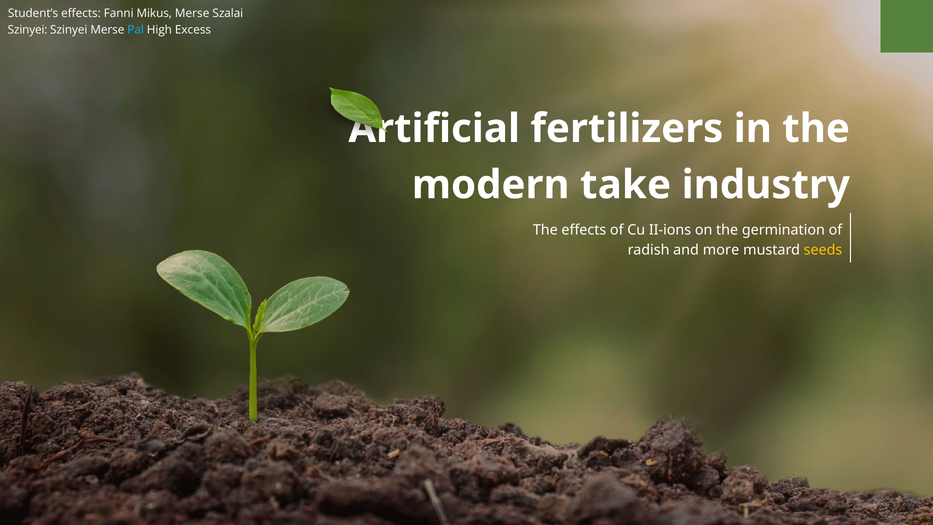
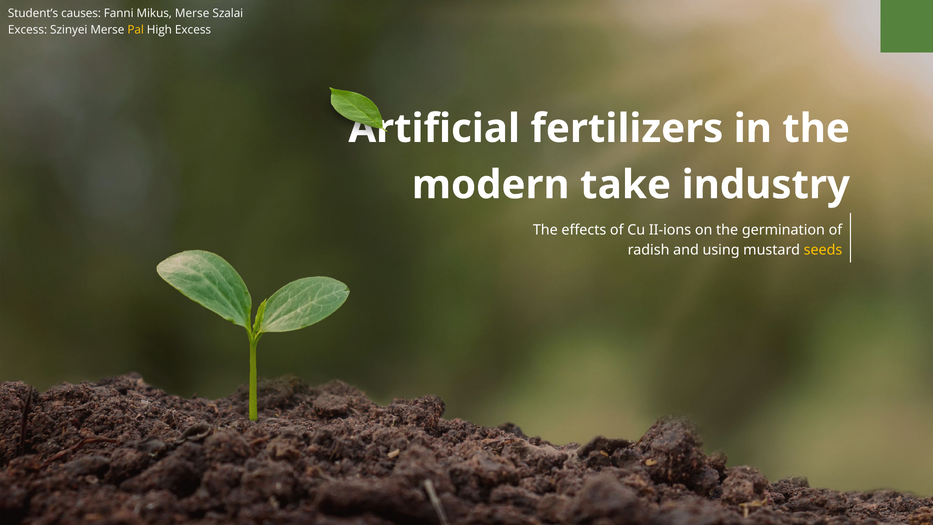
Student’s effects: effects -> causes
Szinyei at (28, 30): Szinyei -> Excess
Pal colour: light blue -> yellow
more: more -> using
